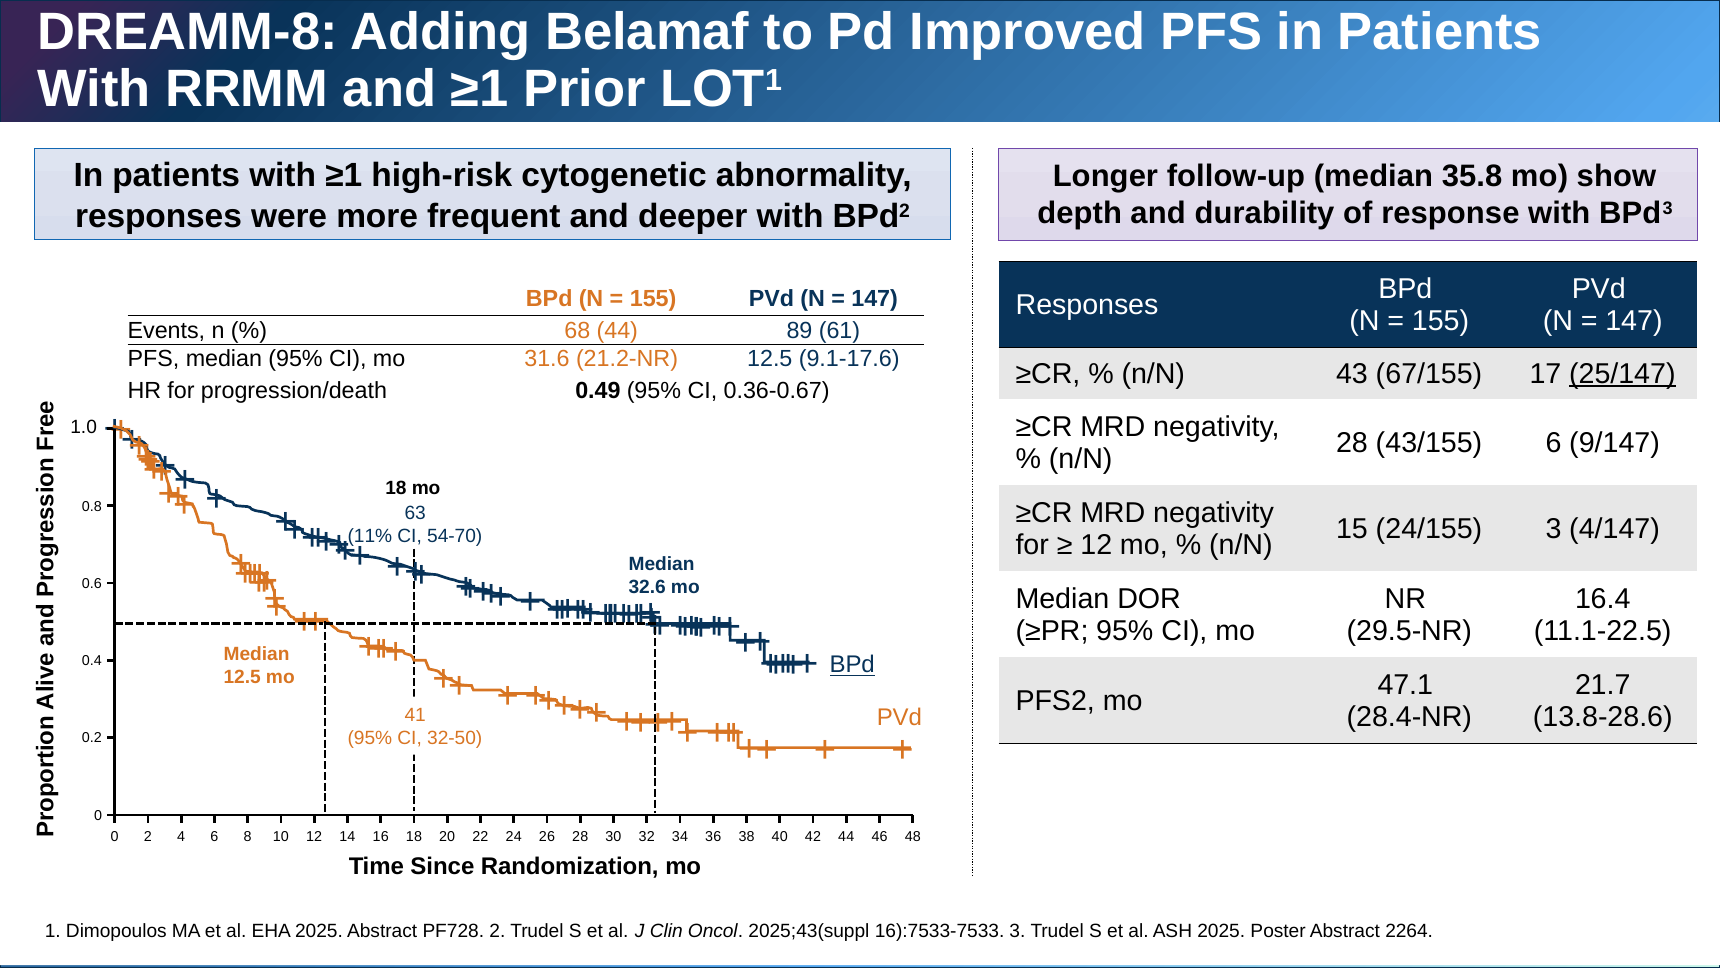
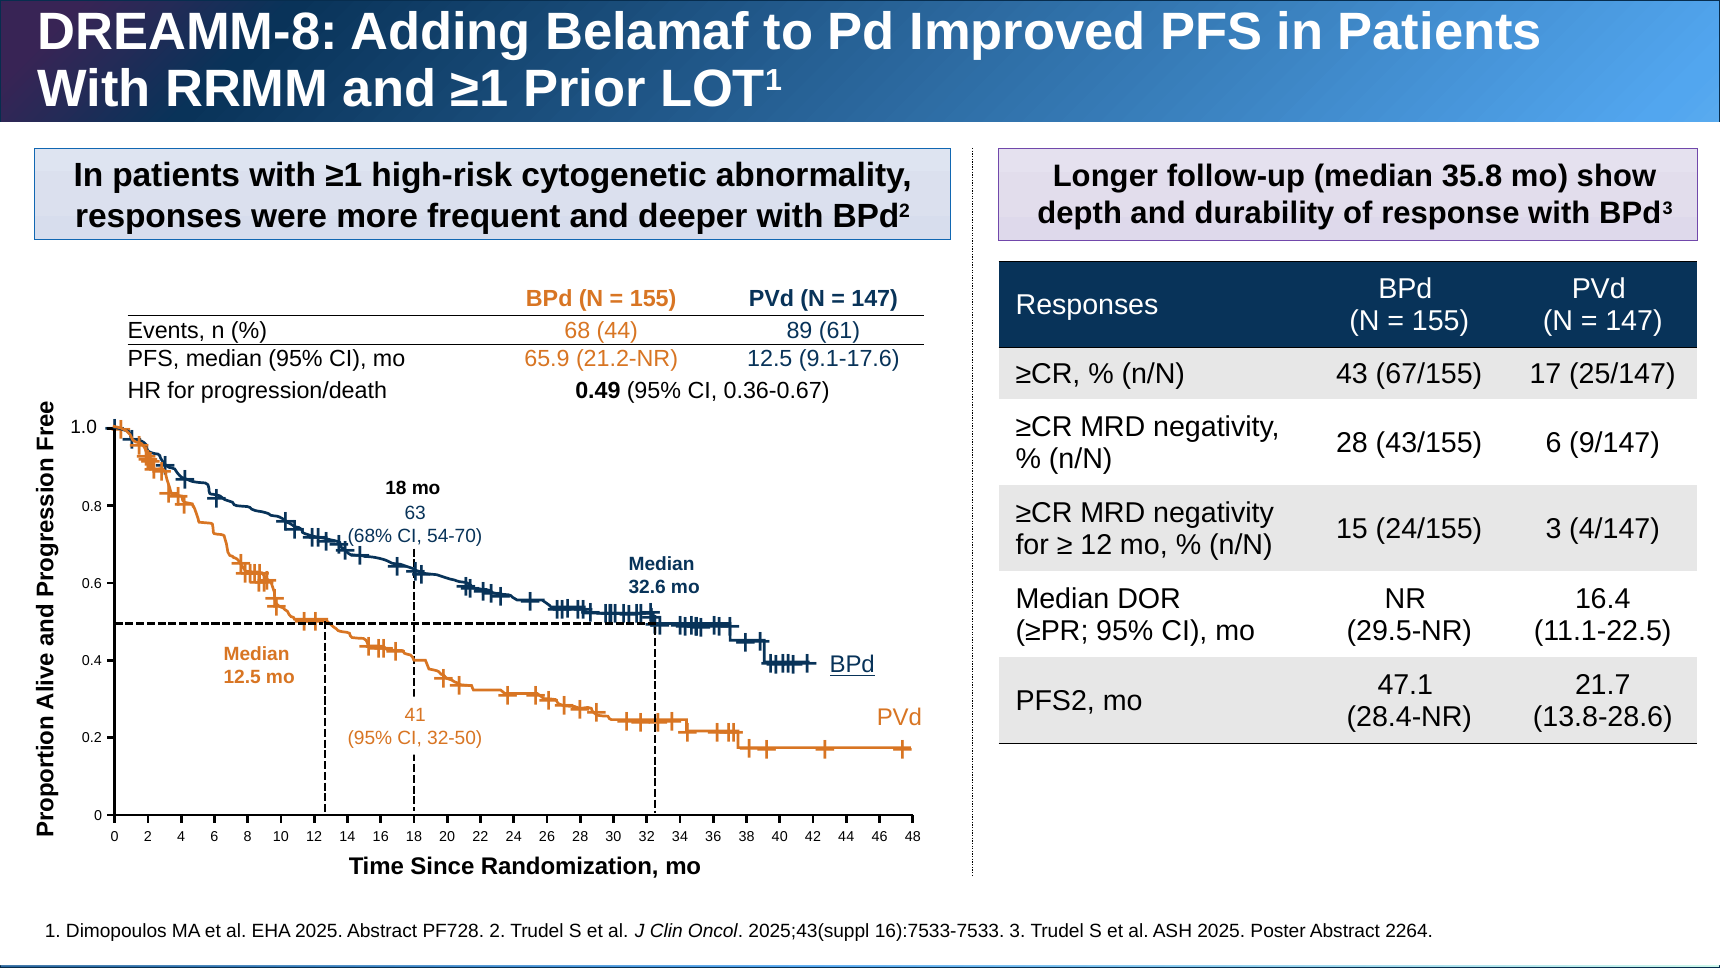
31.6: 31.6 -> 65.9
25/147 underline: present -> none
11%: 11% -> 68%
